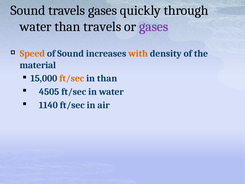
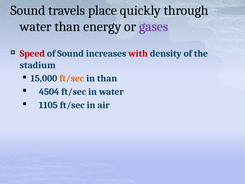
travels gases: gases -> place
than travels: travels -> energy
Speed colour: orange -> red
with colour: orange -> red
material: material -> stadium
4505: 4505 -> 4504
1140: 1140 -> 1105
